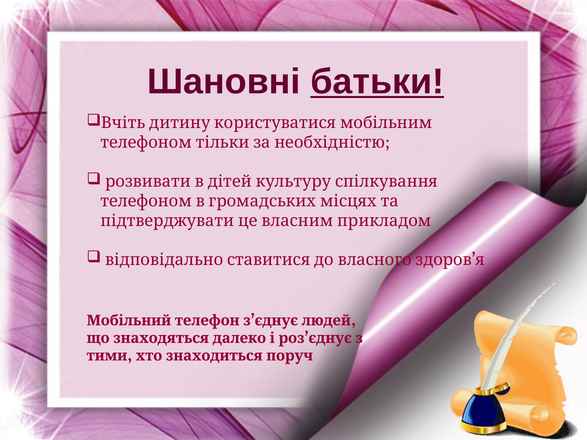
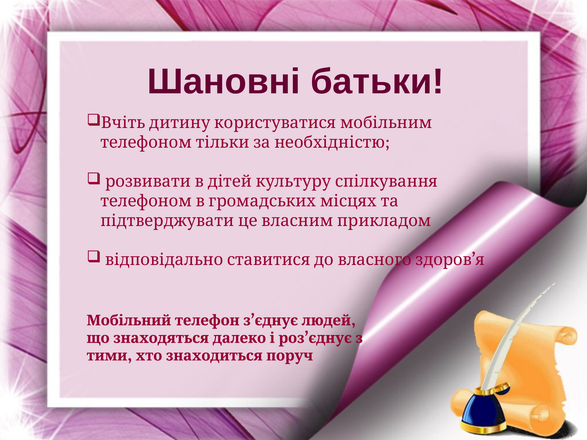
батьки underline: present -> none
